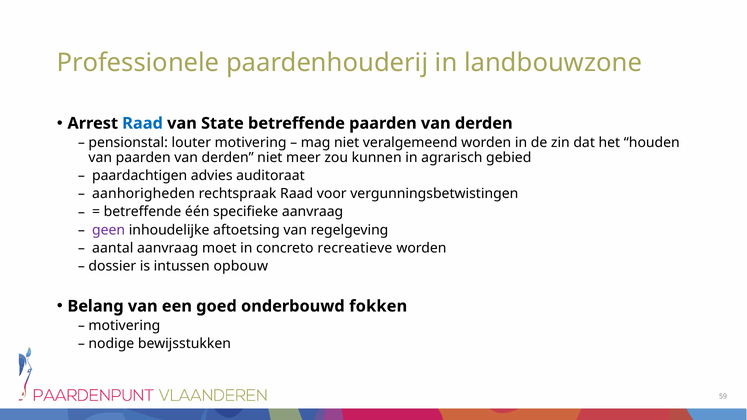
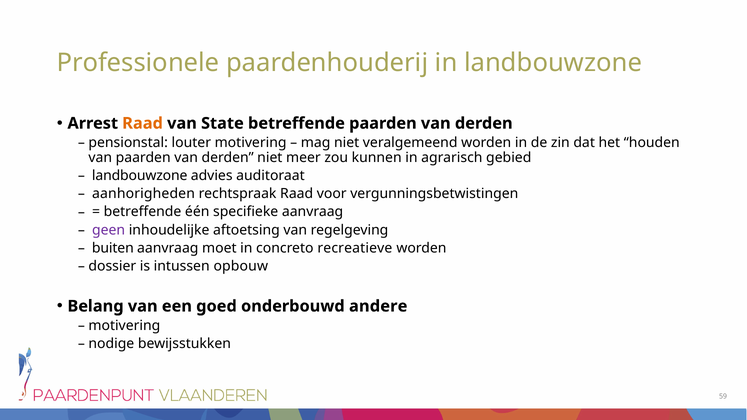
Raad at (143, 123) colour: blue -> orange
paardachtigen at (140, 176): paardachtigen -> landbouwzone
aantal: aantal -> buiten
fokken: fokken -> andere
